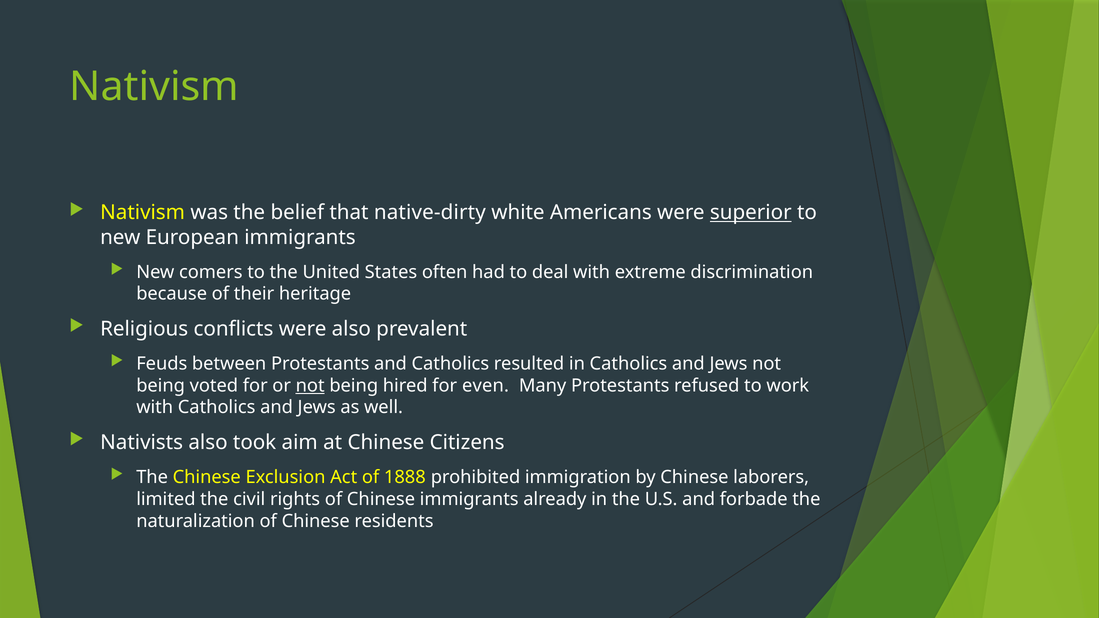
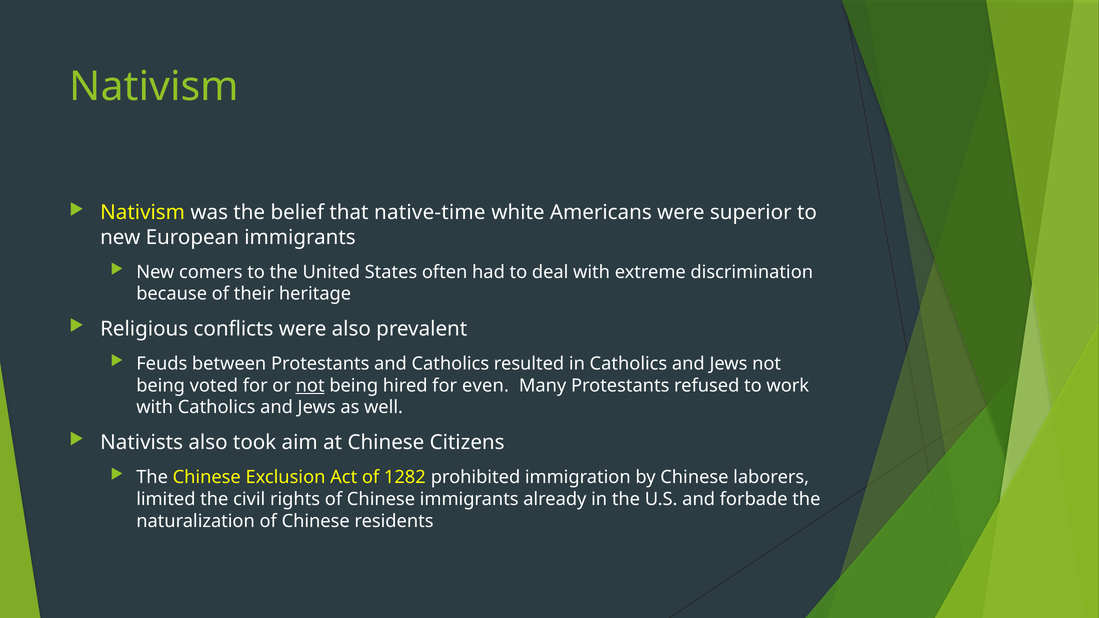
native-dirty: native-dirty -> native-time
superior underline: present -> none
1888: 1888 -> 1282
